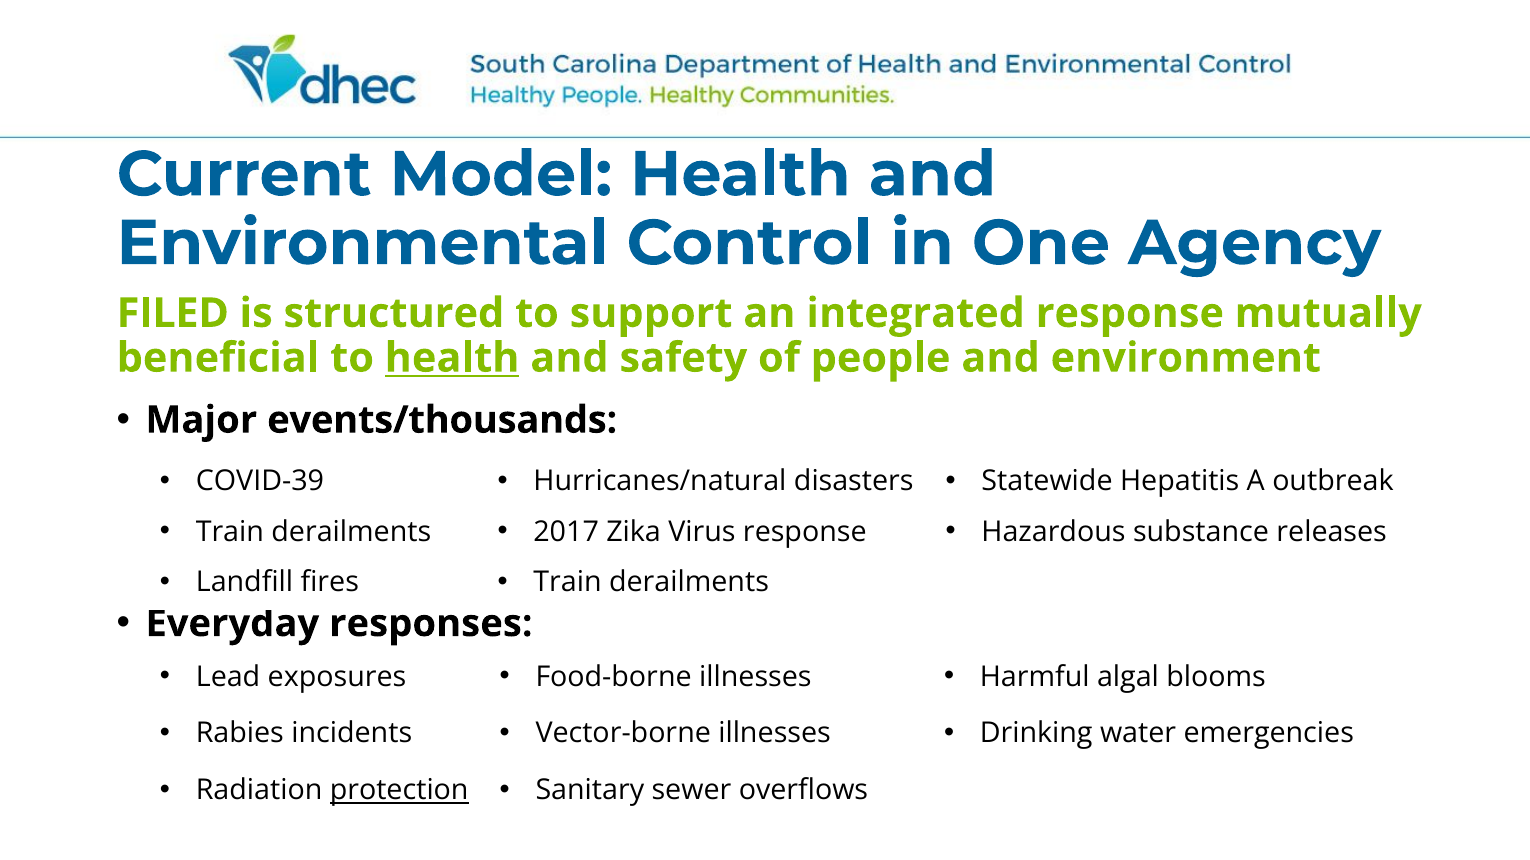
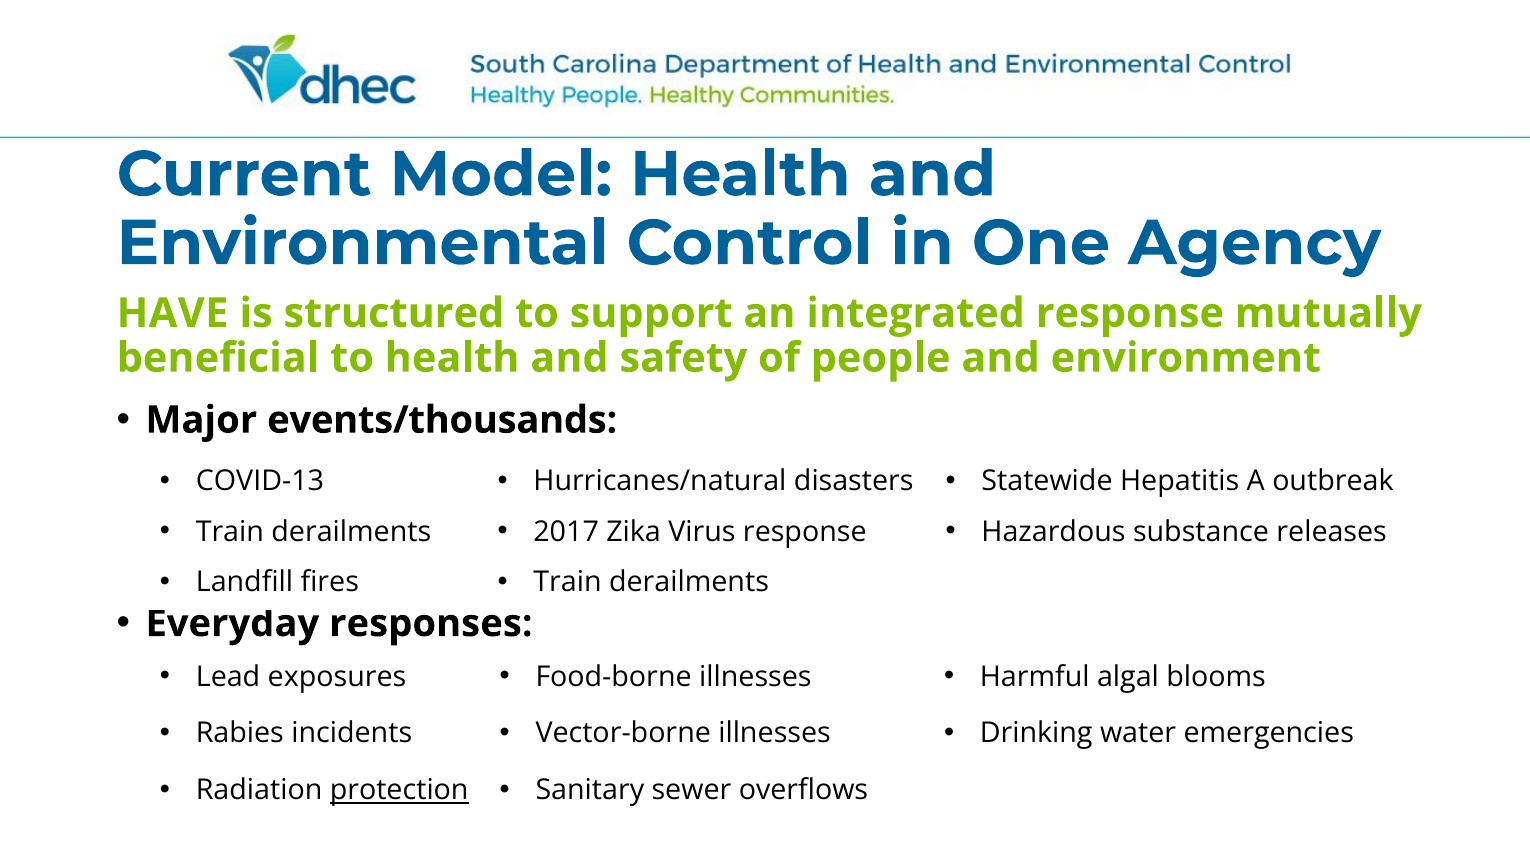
FILED: FILED -> HAVE
health at (452, 358) underline: present -> none
COVID-39: COVID-39 -> COVID-13
